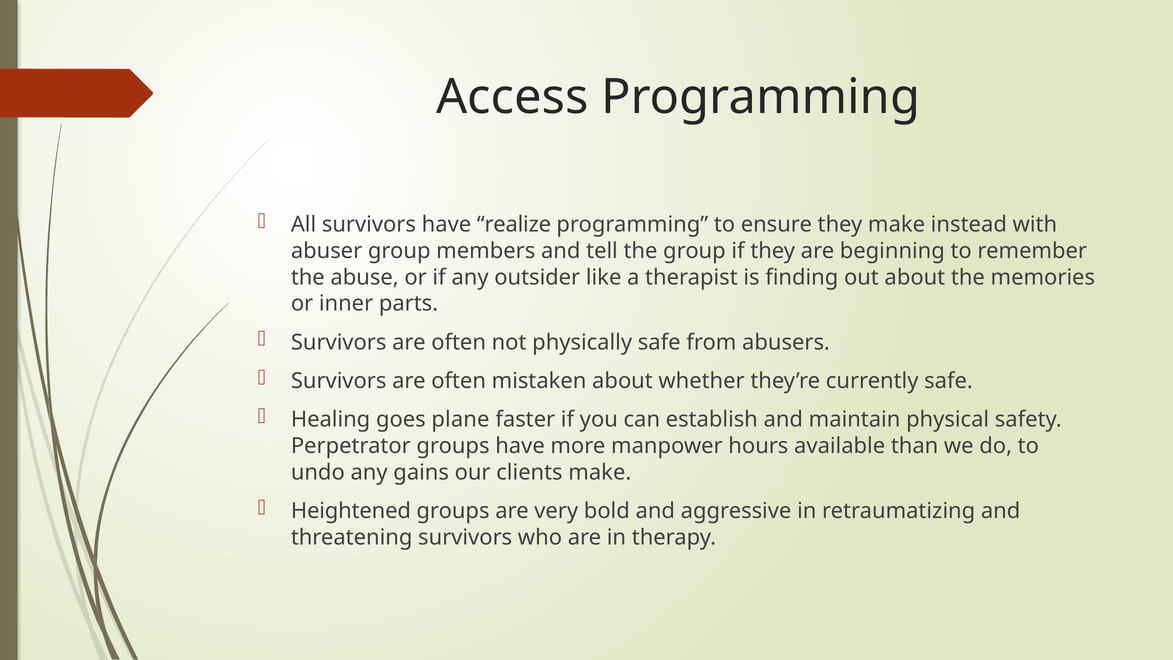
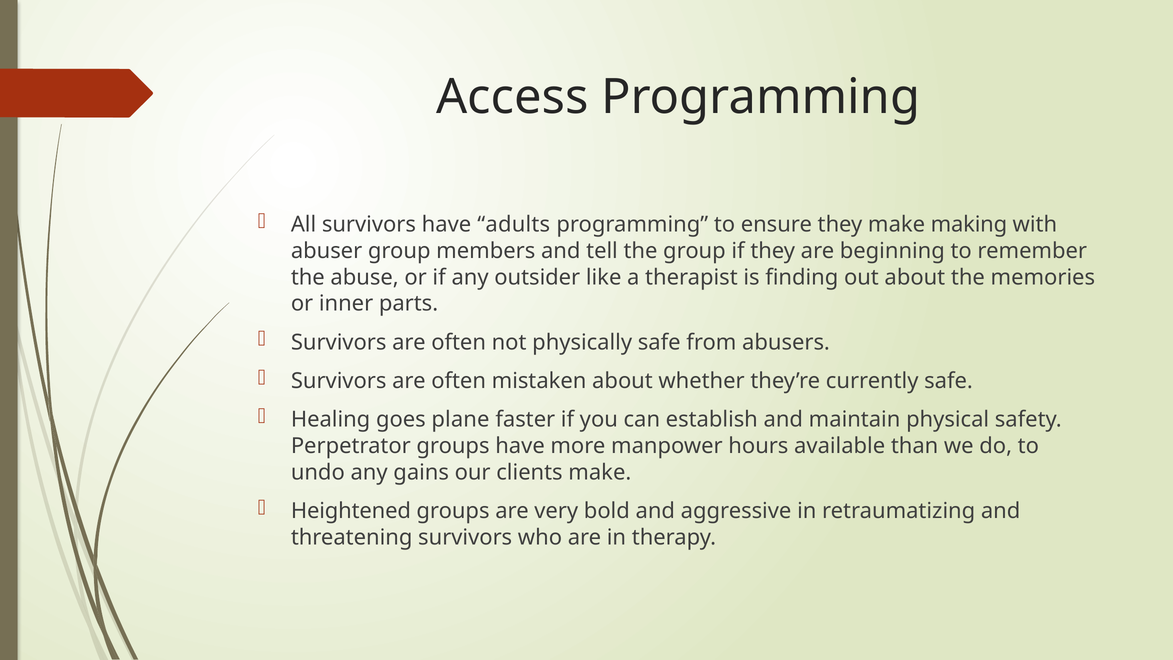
realize: realize -> adults
instead: instead -> making
